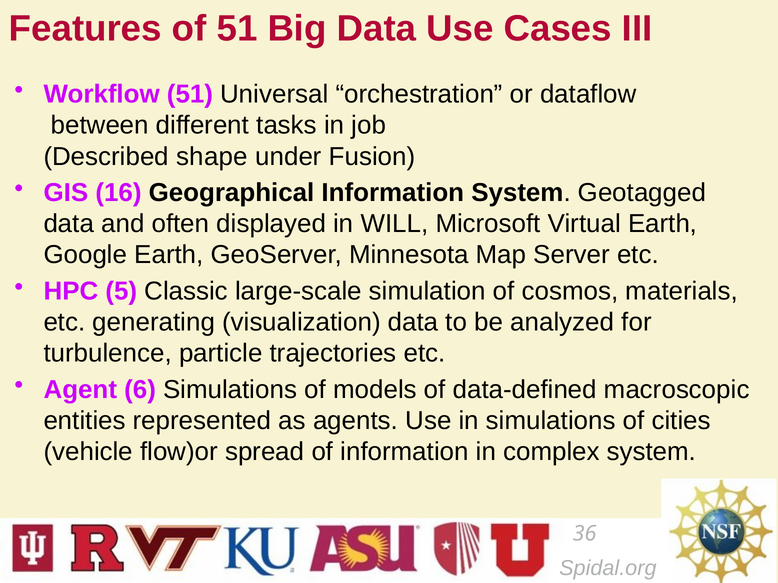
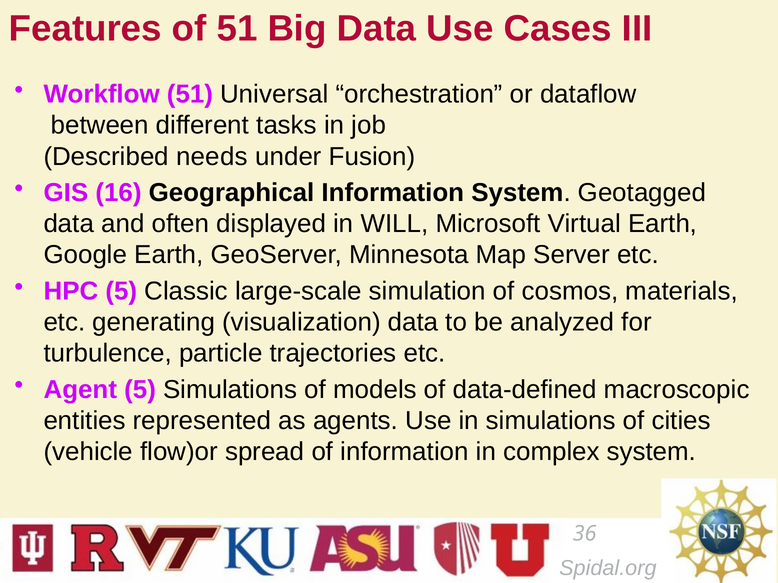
shape: shape -> needs
Agent 6: 6 -> 5
